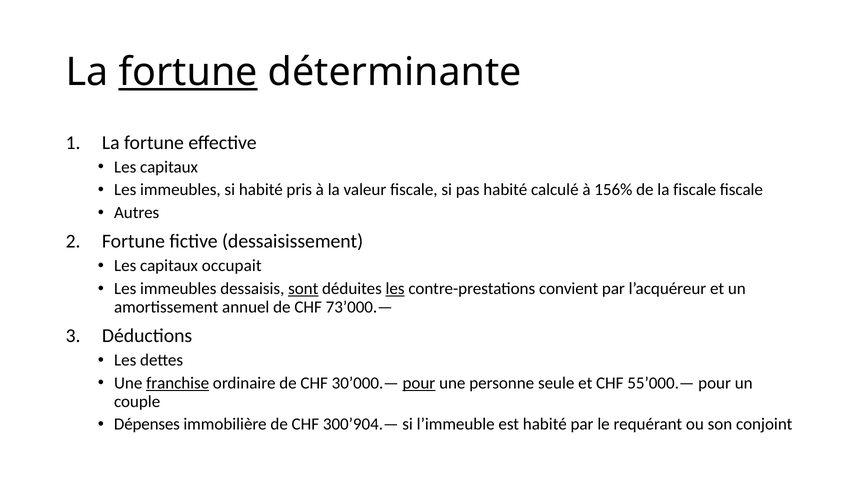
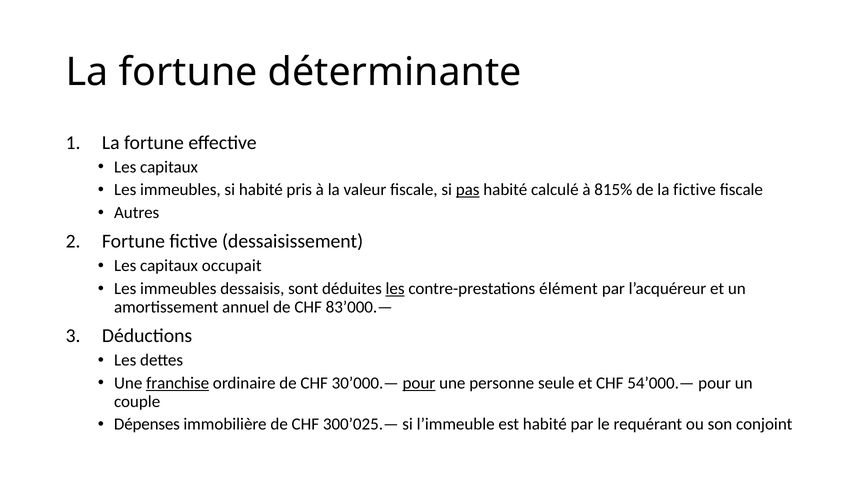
fortune at (188, 72) underline: present -> none
pas underline: none -> present
156%: 156% -> 815%
la fiscale: fiscale -> fictive
sont underline: present -> none
convient: convient -> élément
73’000.—: 73’000.— -> 83’000.—
55’000.—: 55’000.— -> 54’000.—
300’904.—: 300’904.— -> 300’025.—
